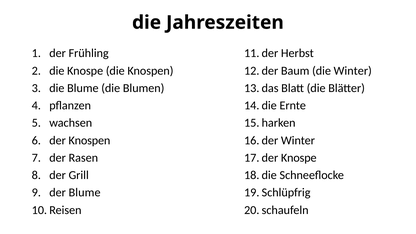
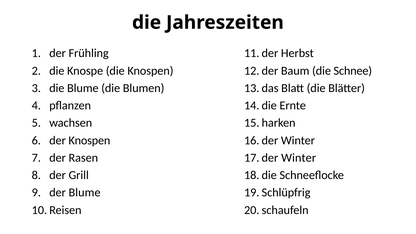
die Winter: Winter -> Schnee
Knospe at (299, 158): Knospe -> Winter
